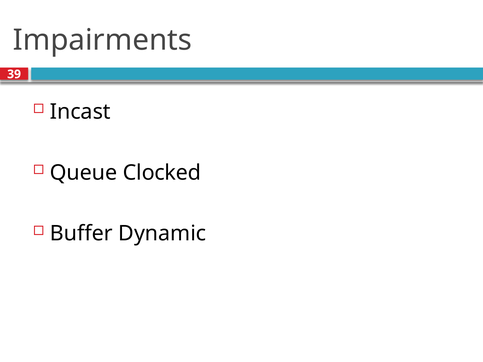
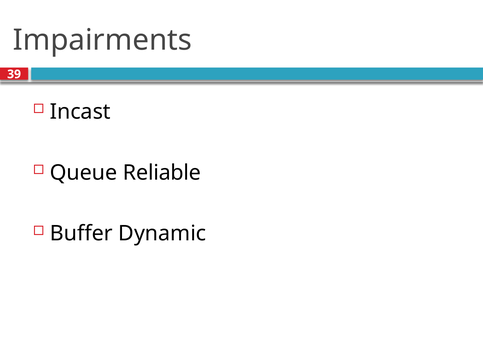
Clocked: Clocked -> Reliable
